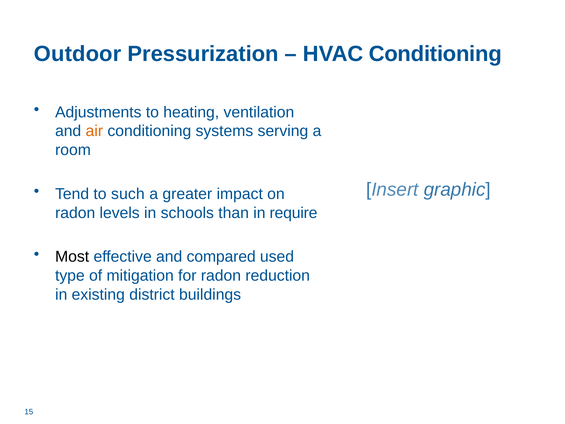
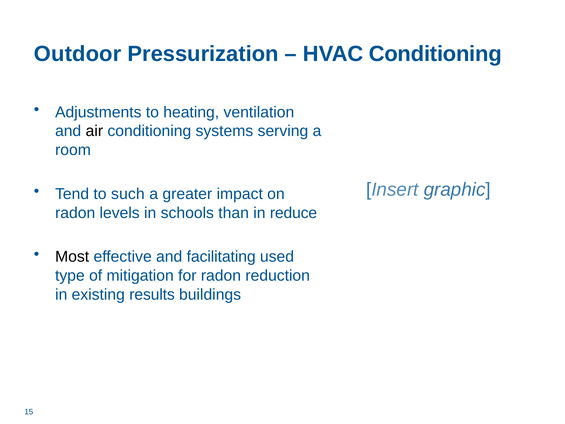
air colour: orange -> black
require: require -> reduce
compared: compared -> facilitating
district: district -> results
